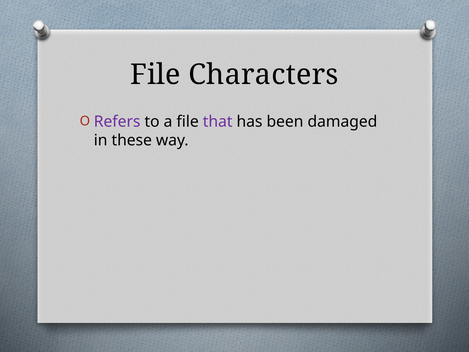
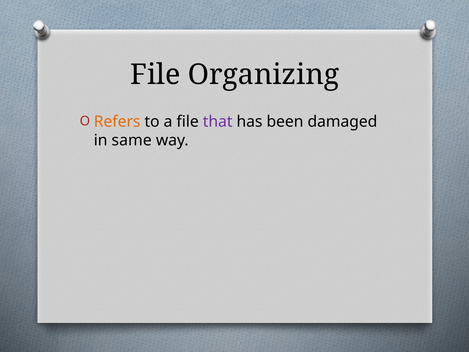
Characters: Characters -> Organizing
Refers colour: purple -> orange
these: these -> same
